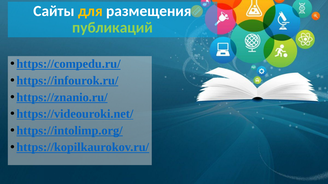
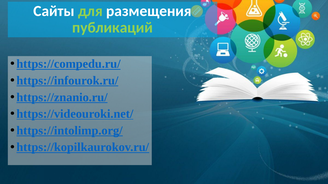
для colour: yellow -> light green
